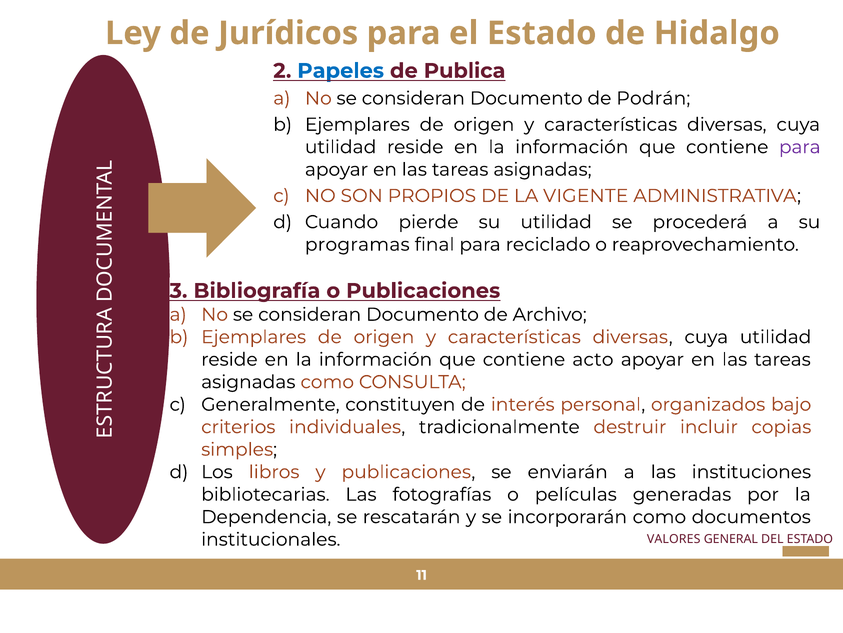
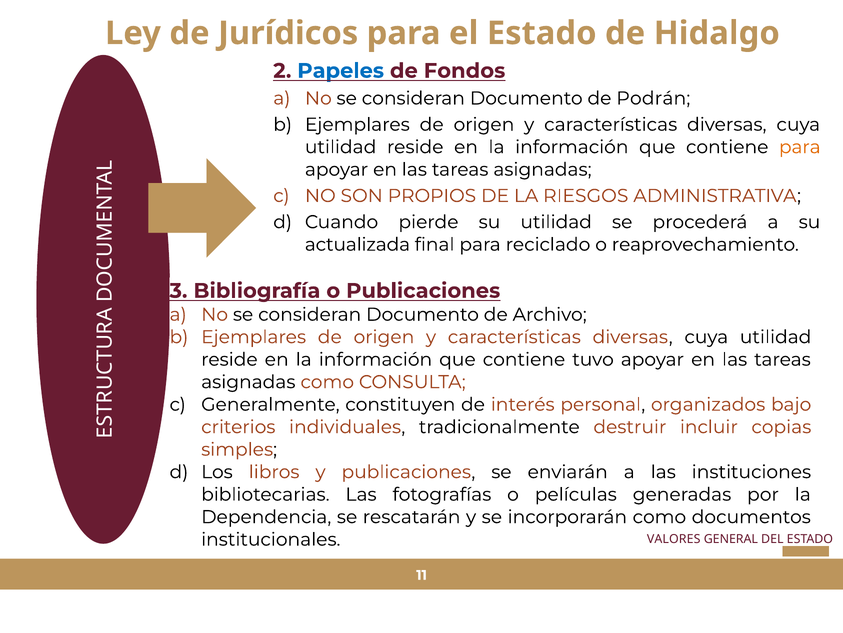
Publica: Publica -> Fondos
para at (800, 147) colour: purple -> orange
VIGENTE: VIGENTE -> RIESGOS
programas: programas -> actualizada
acto: acto -> tuvo
